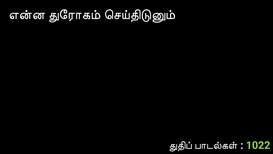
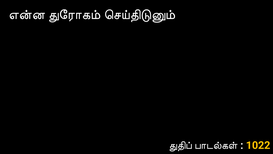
1022 colour: light green -> yellow
